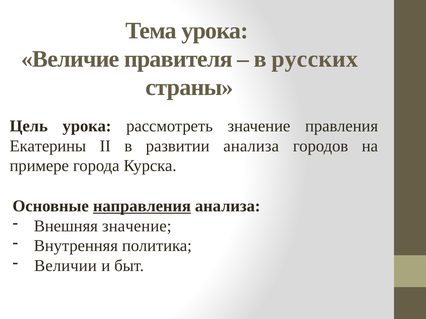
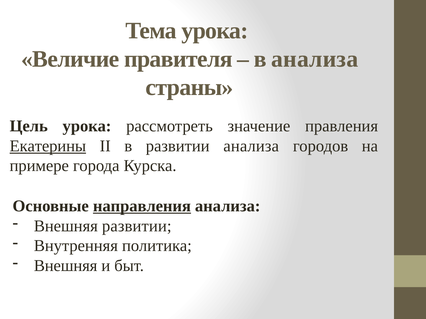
в русских: русских -> анализа
Екатерины underline: none -> present
Внешняя значение: значение -> развитии
Величии at (65, 266): Величии -> Внешняя
